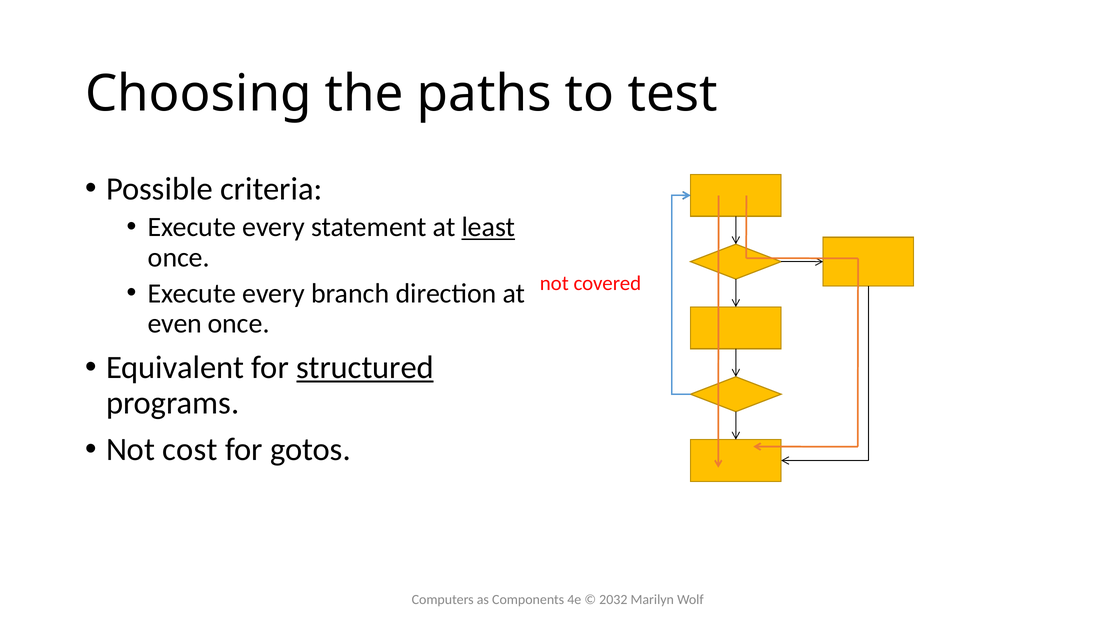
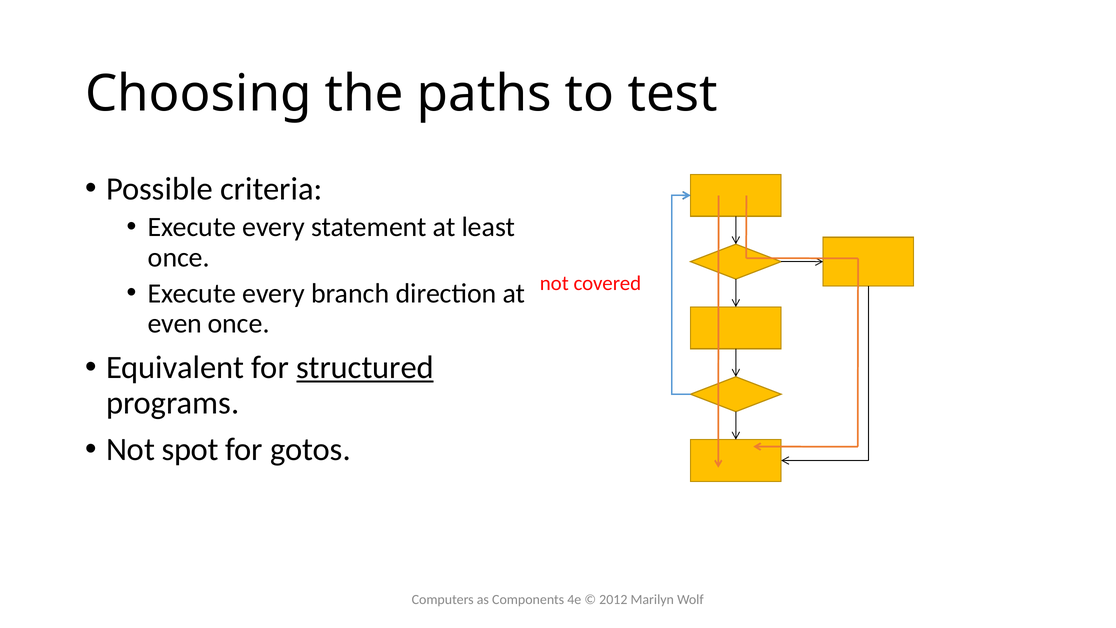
least underline: present -> none
cost: cost -> spot
2032: 2032 -> 2012
